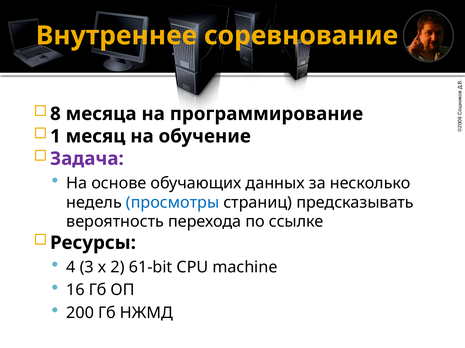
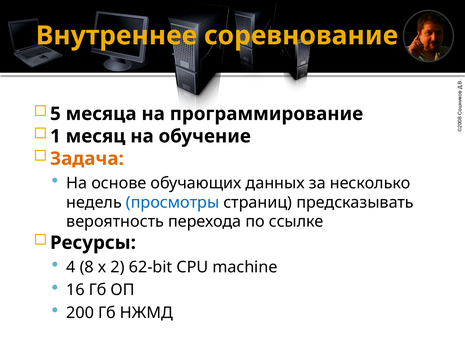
8 at (55, 114): 8 -> 5
Задача colour: purple -> orange
4 3: 3 -> 8
61-bit: 61-bit -> 62-bit
